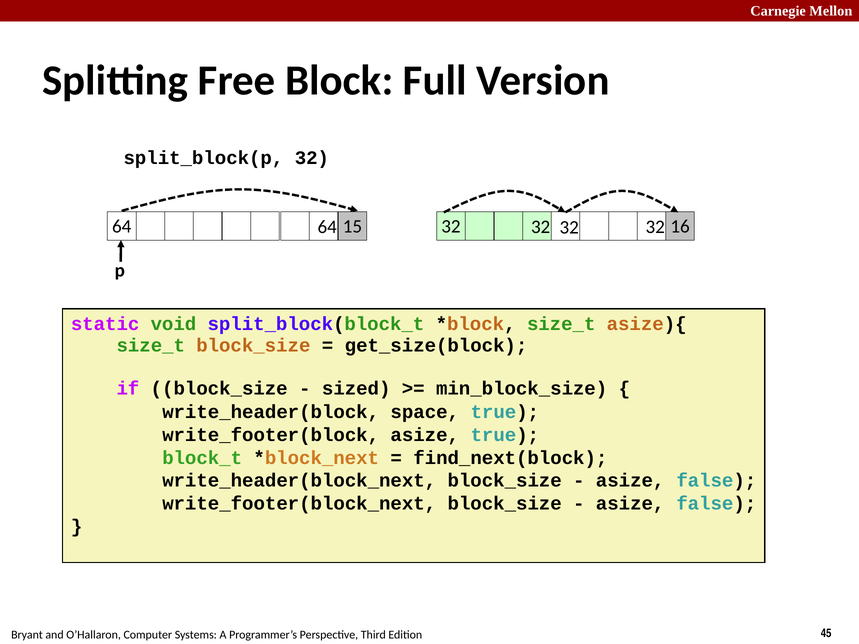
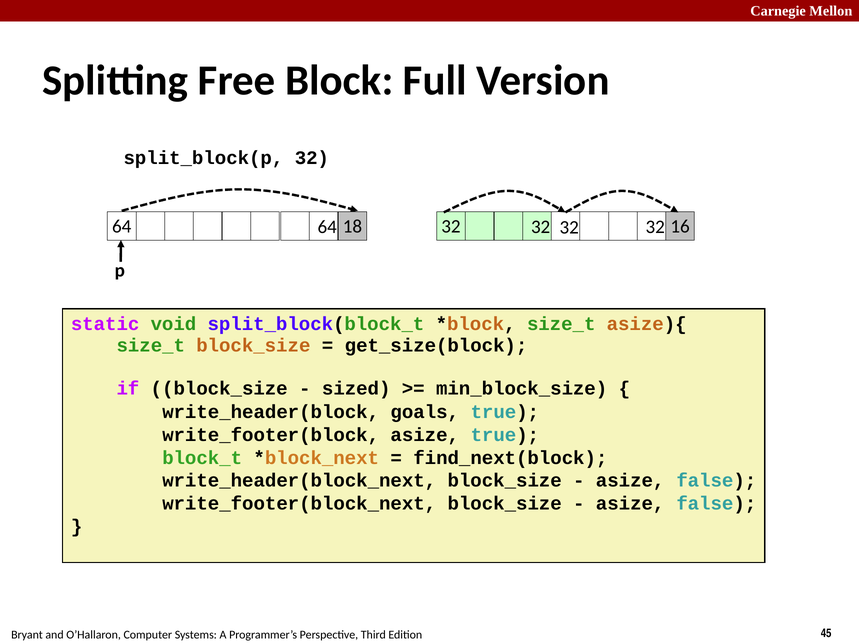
15: 15 -> 18
space: space -> goals
